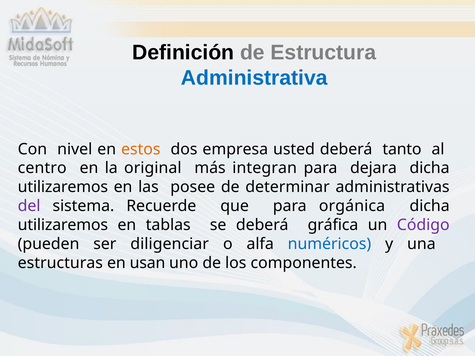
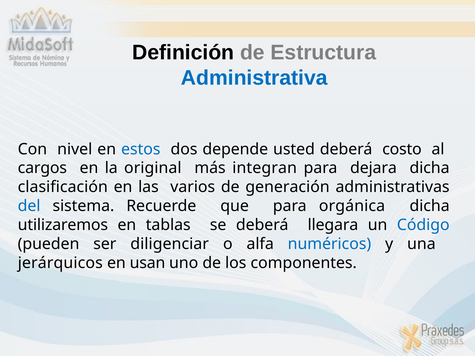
estos colour: orange -> blue
empresa: empresa -> depende
tanto: tanto -> costo
centro: centro -> cargos
utilizaremos at (63, 187): utilizaremos -> clasificación
posee: posee -> varios
determinar: determinar -> generación
del colour: purple -> blue
gráfica: gráfica -> llegara
Código colour: purple -> blue
estructuras: estructuras -> jerárquicos
